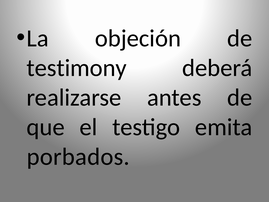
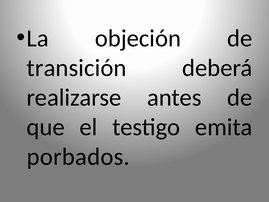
testimony: testimony -> transición
